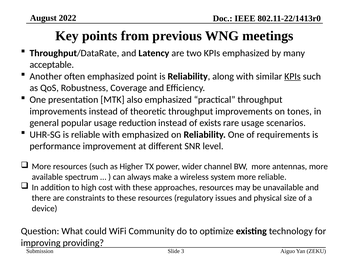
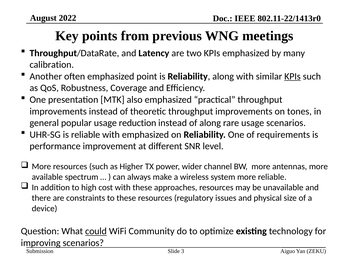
acceptable: acceptable -> calibration
of exists: exists -> along
could underline: none -> present
improving providing: providing -> scenarios
